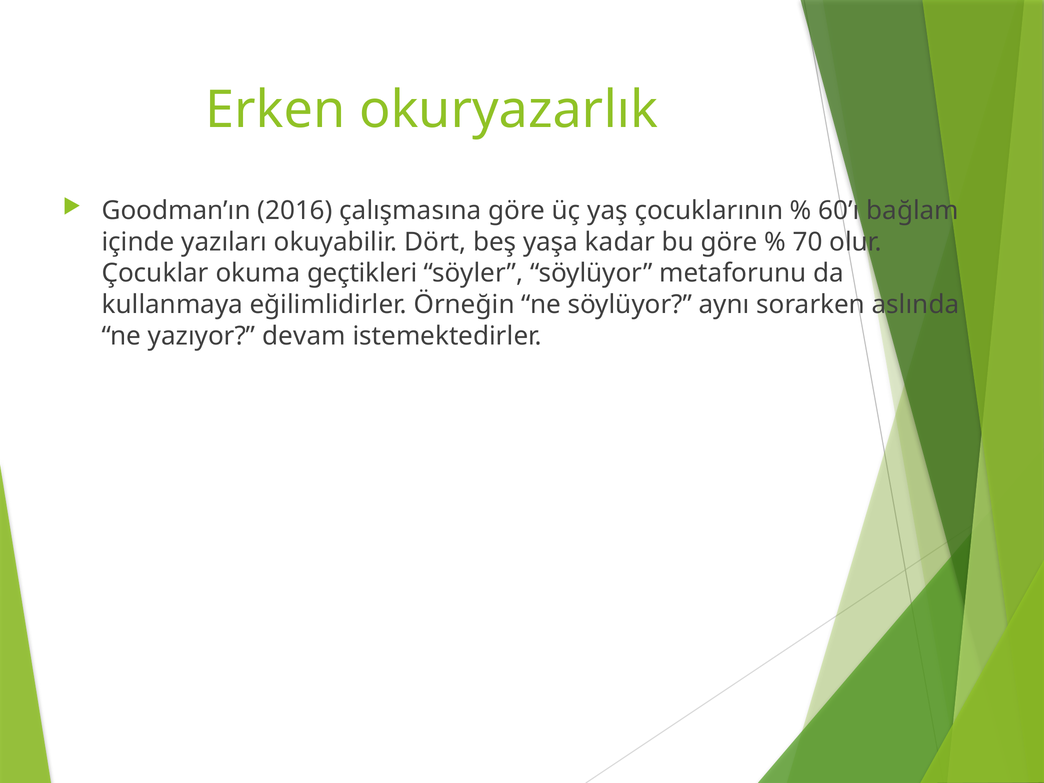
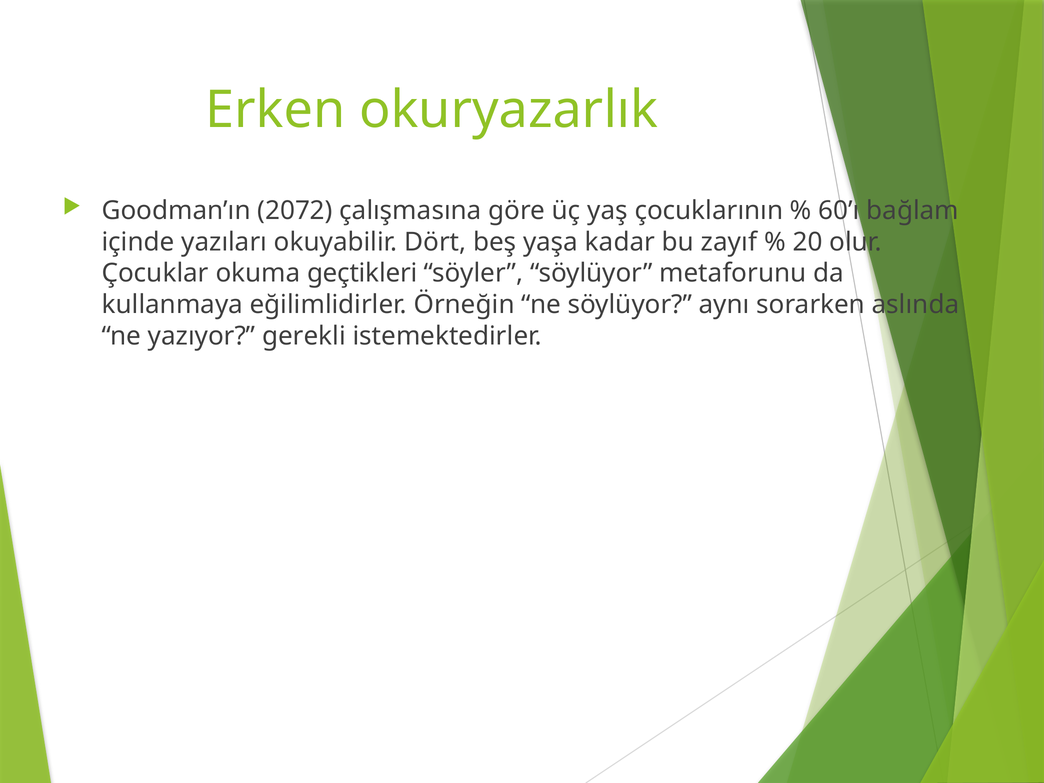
2016: 2016 -> 2072
bu göre: göre -> zayıf
70: 70 -> 20
devam: devam -> gerekli
